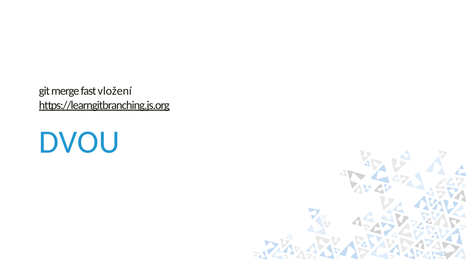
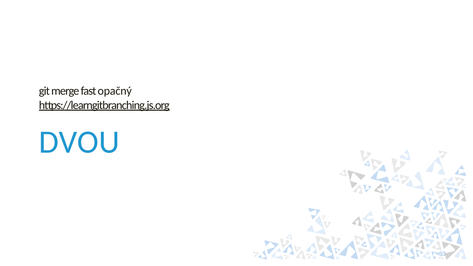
vložení: vložení -> opačný
